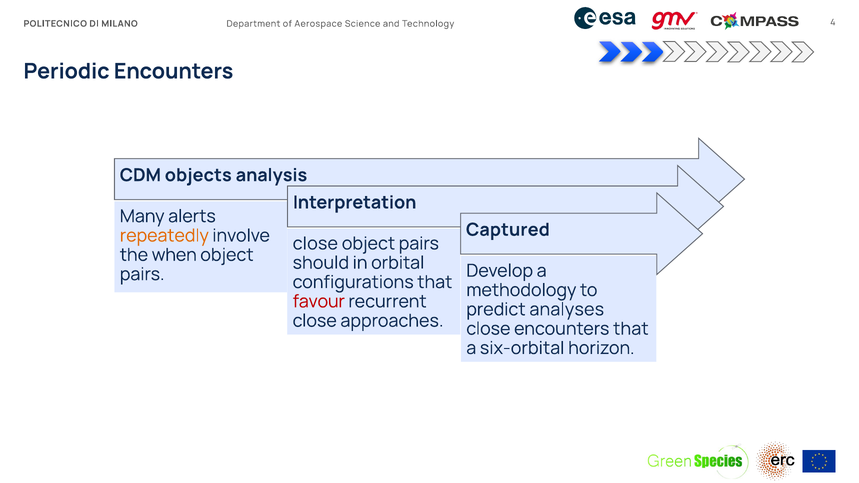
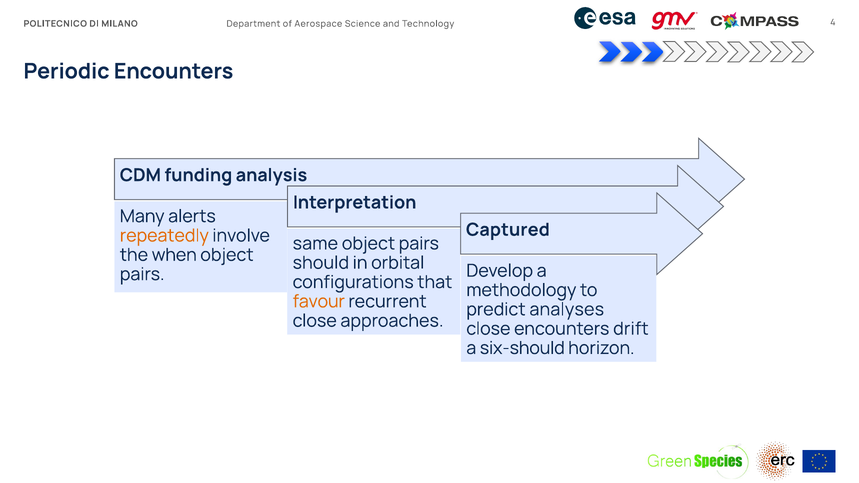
objects: objects -> funding
close at (315, 244): close -> same
favour colour: red -> orange
encounters that: that -> drift
six-orbital: six-orbital -> six-should
